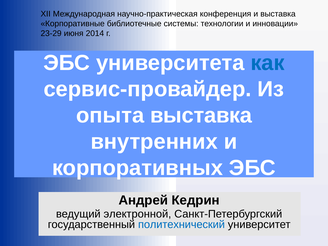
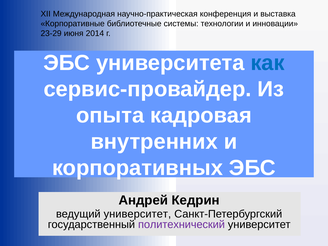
опыта выставка: выставка -> кадровая
ведущий электронной: электронной -> университет
политехнический colour: blue -> purple
